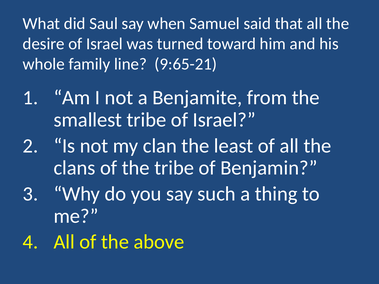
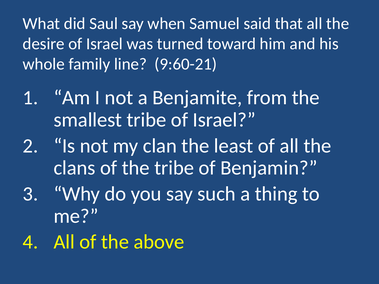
9:65-21: 9:65-21 -> 9:60-21
